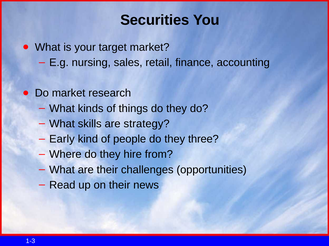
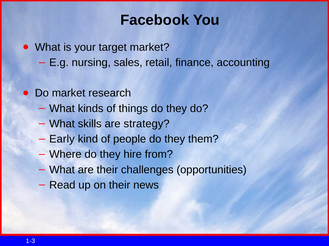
Securities: Securities -> Facebook
three: three -> them
